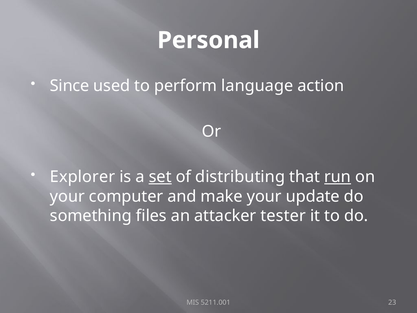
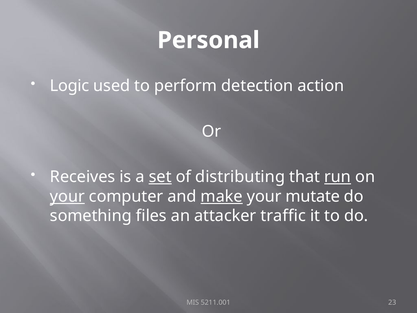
Since: Since -> Logic
language: language -> detection
Explorer: Explorer -> Receives
your at (67, 196) underline: none -> present
make underline: none -> present
update: update -> mutate
tester: tester -> traffic
